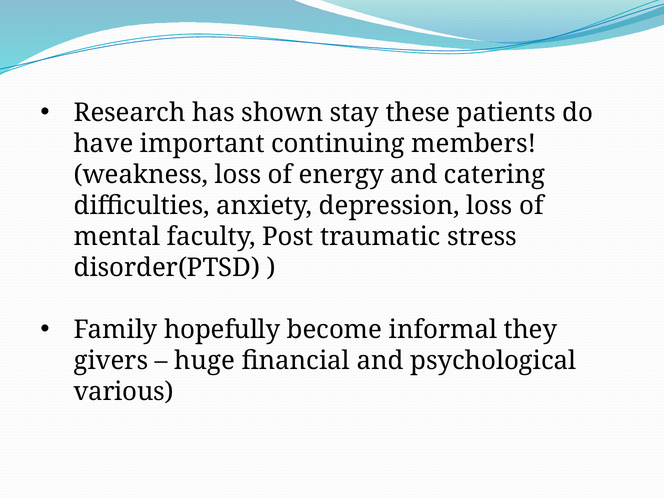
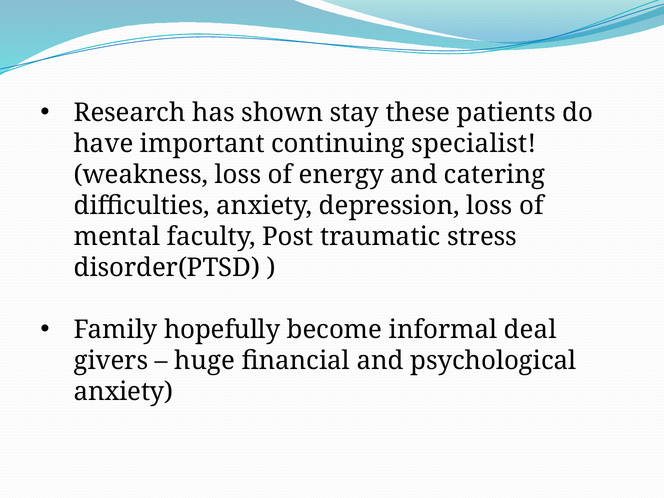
members: members -> specialist
they: they -> deal
various at (124, 392): various -> anxiety
